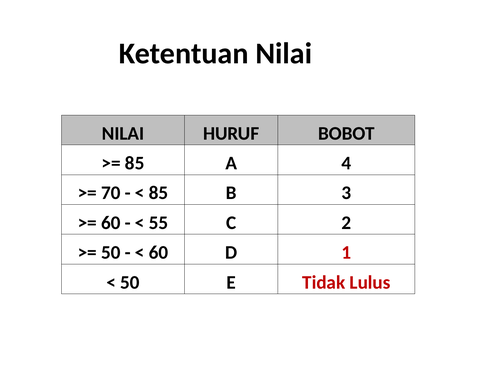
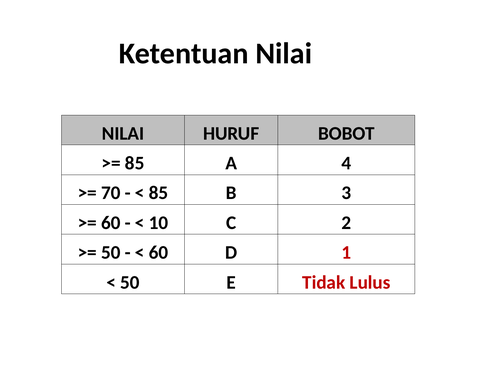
55: 55 -> 10
